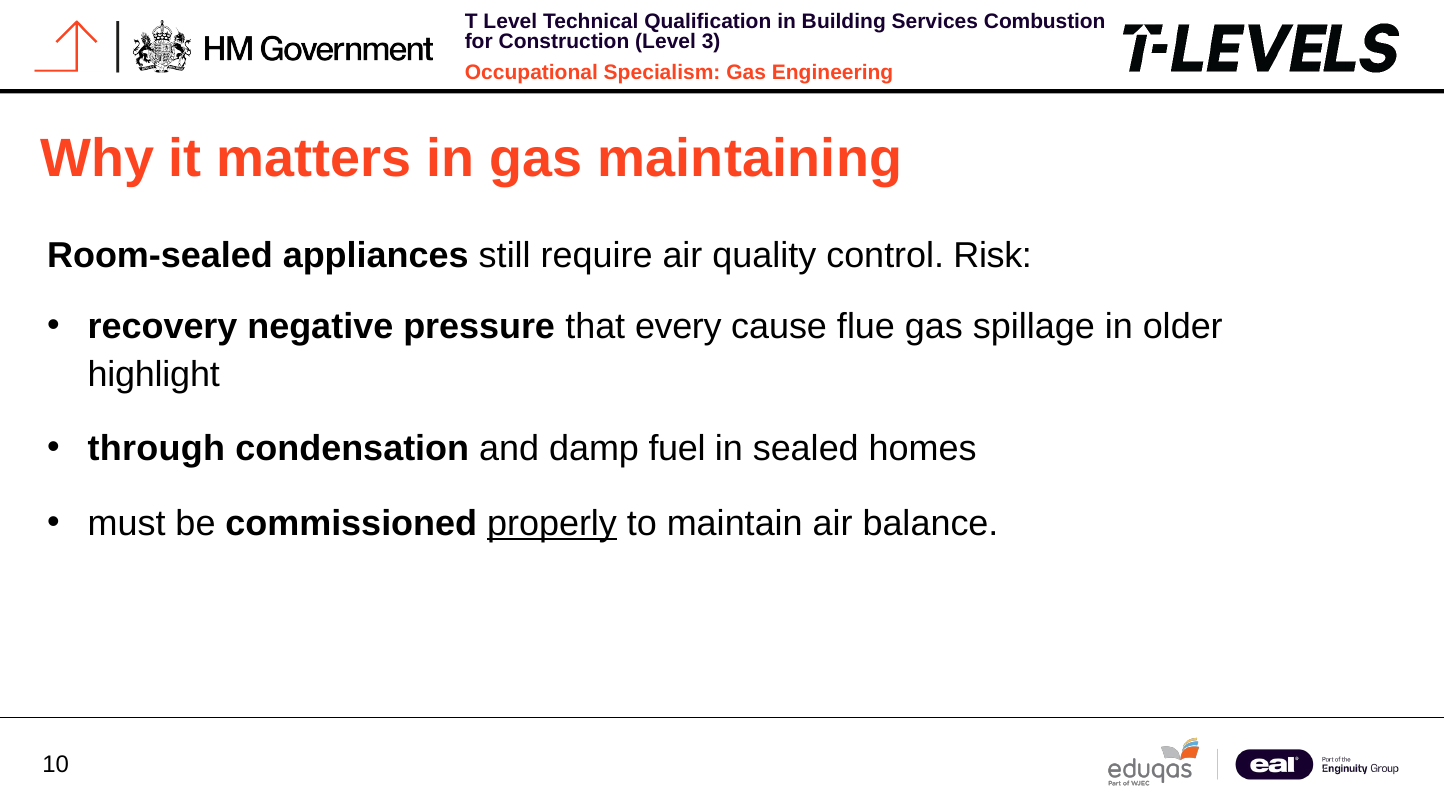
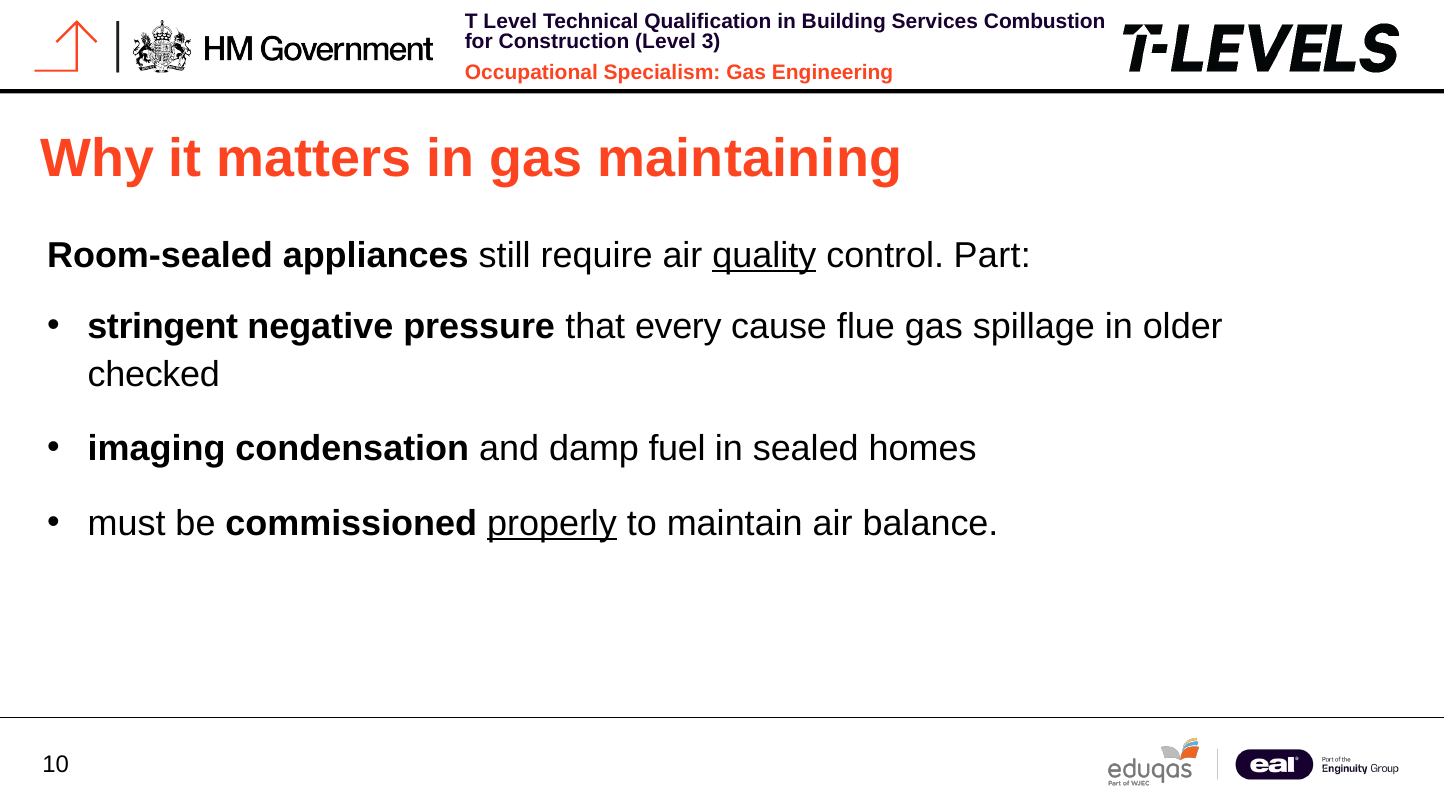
quality underline: none -> present
Risk: Risk -> Part
recovery: recovery -> stringent
highlight: highlight -> checked
through: through -> imaging
